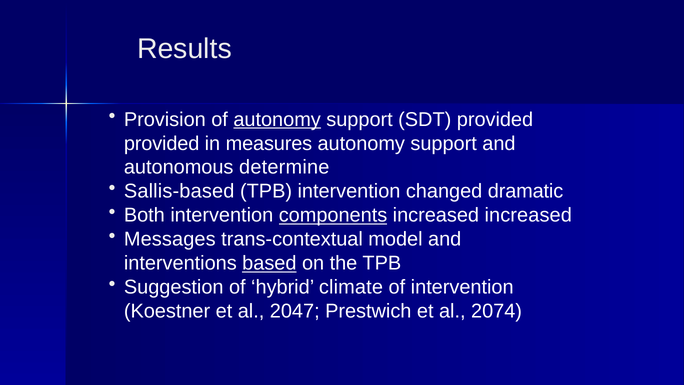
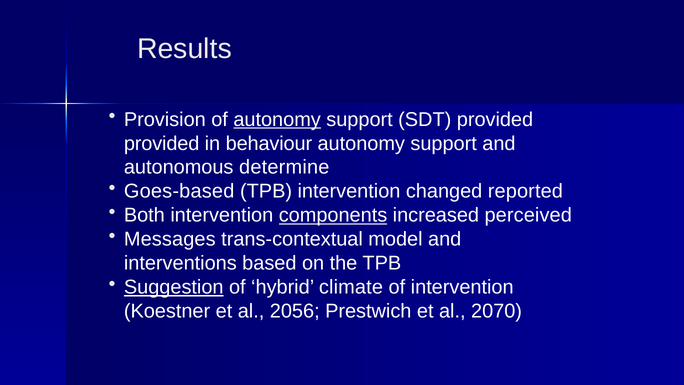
measures: measures -> behaviour
Sallis-based: Sallis-based -> Goes-based
dramatic: dramatic -> reported
increased increased: increased -> perceived
based underline: present -> none
Suggestion underline: none -> present
2047: 2047 -> 2056
2074: 2074 -> 2070
